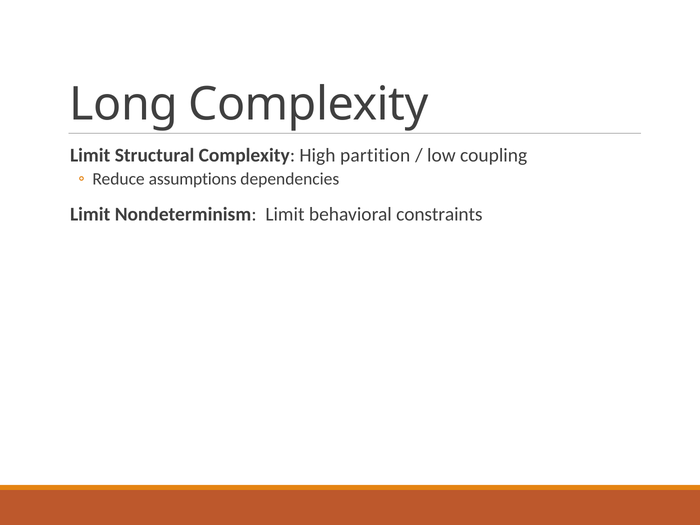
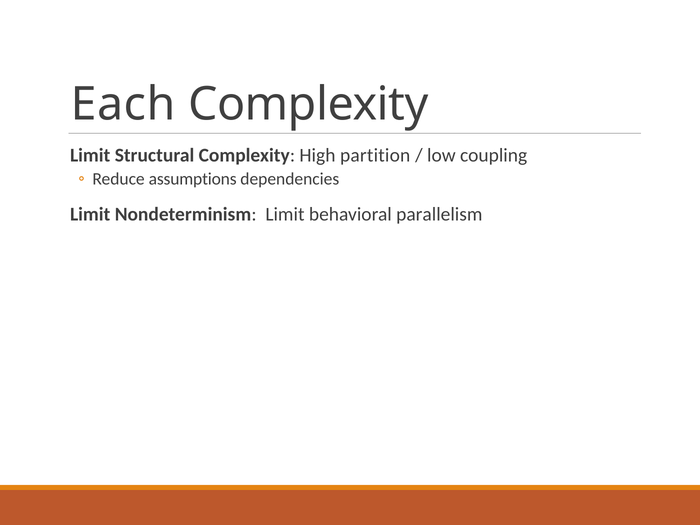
Long: Long -> Each
constraints: constraints -> parallelism
